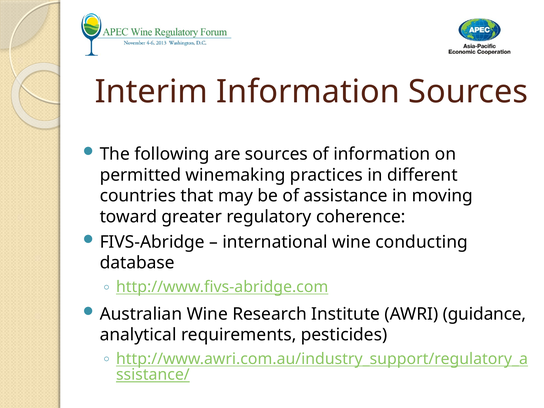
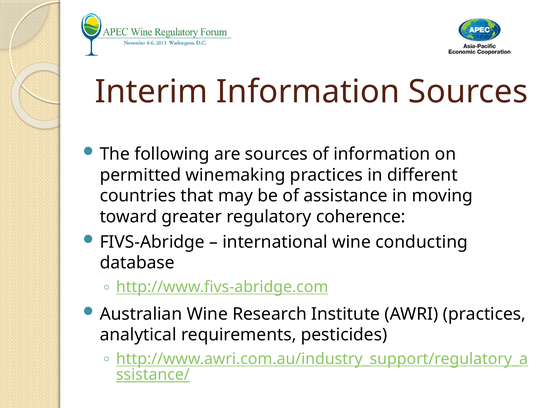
AWRI guidance: guidance -> practices
